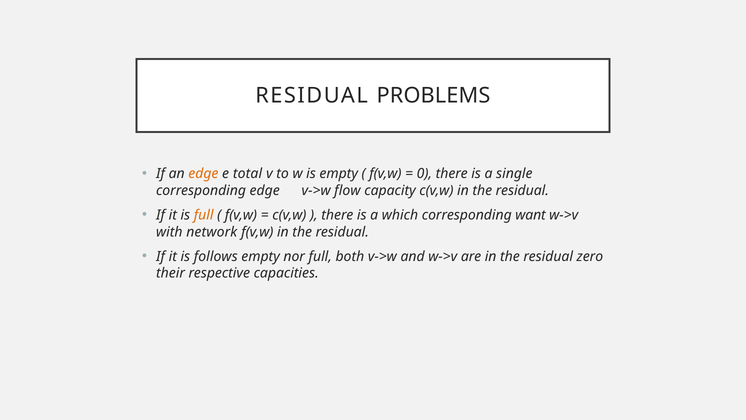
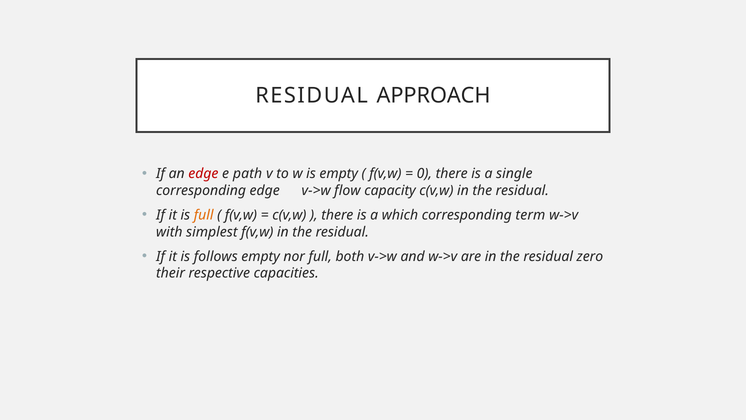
PROBLEMS: PROBLEMS -> APPROACH
edge at (203, 174) colour: orange -> red
total: total -> path
want: want -> term
network: network -> simplest
